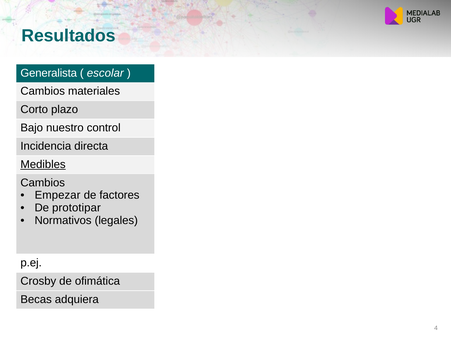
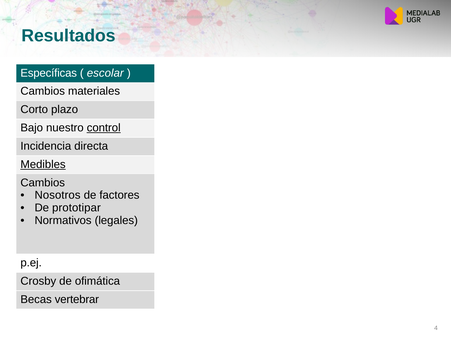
Generalista: Generalista -> Específicas
control underline: none -> present
Empezar: Empezar -> Nosotros
adquiera: adquiera -> vertebrar
